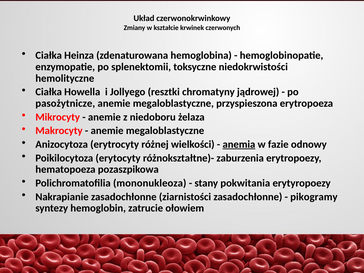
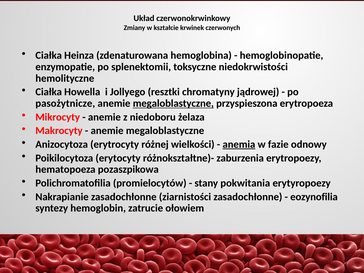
megaloblastyczne at (173, 103) underline: none -> present
mononukleoza: mononukleoza -> promielocytów
pikogramy: pikogramy -> eozynofilia
